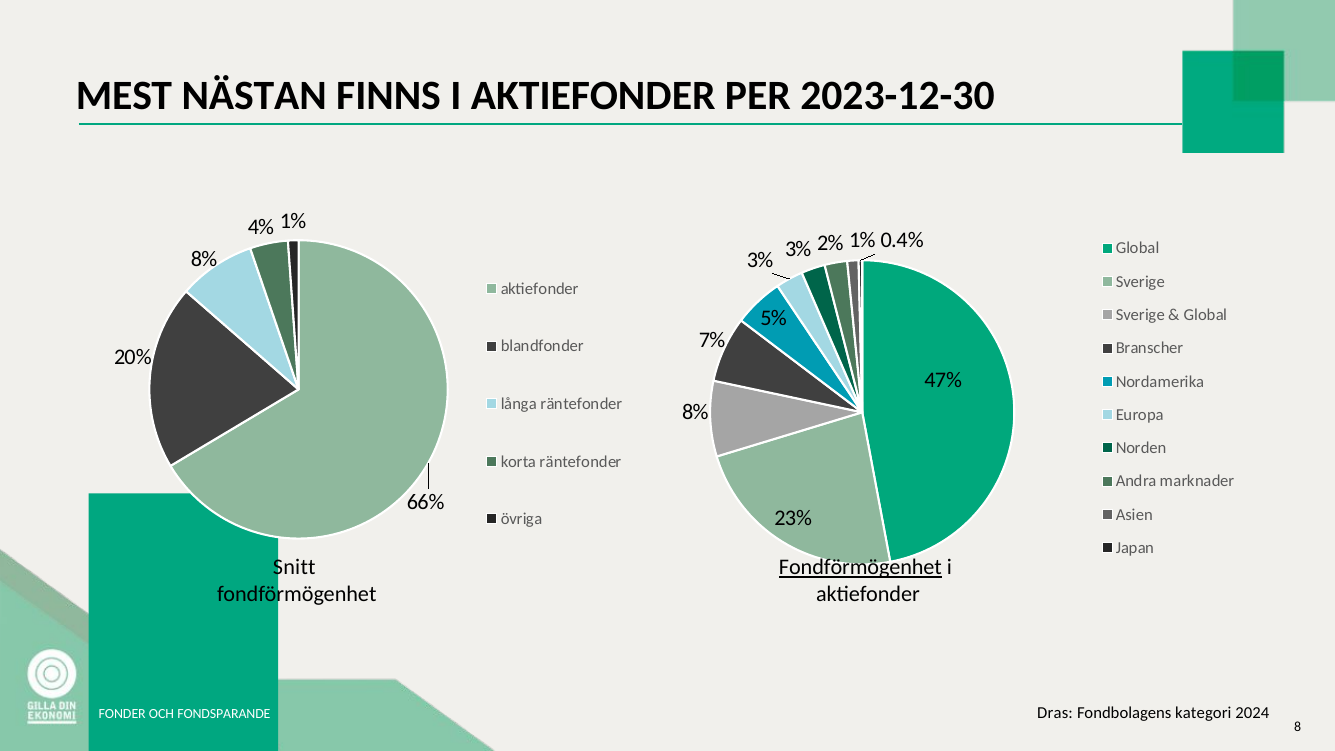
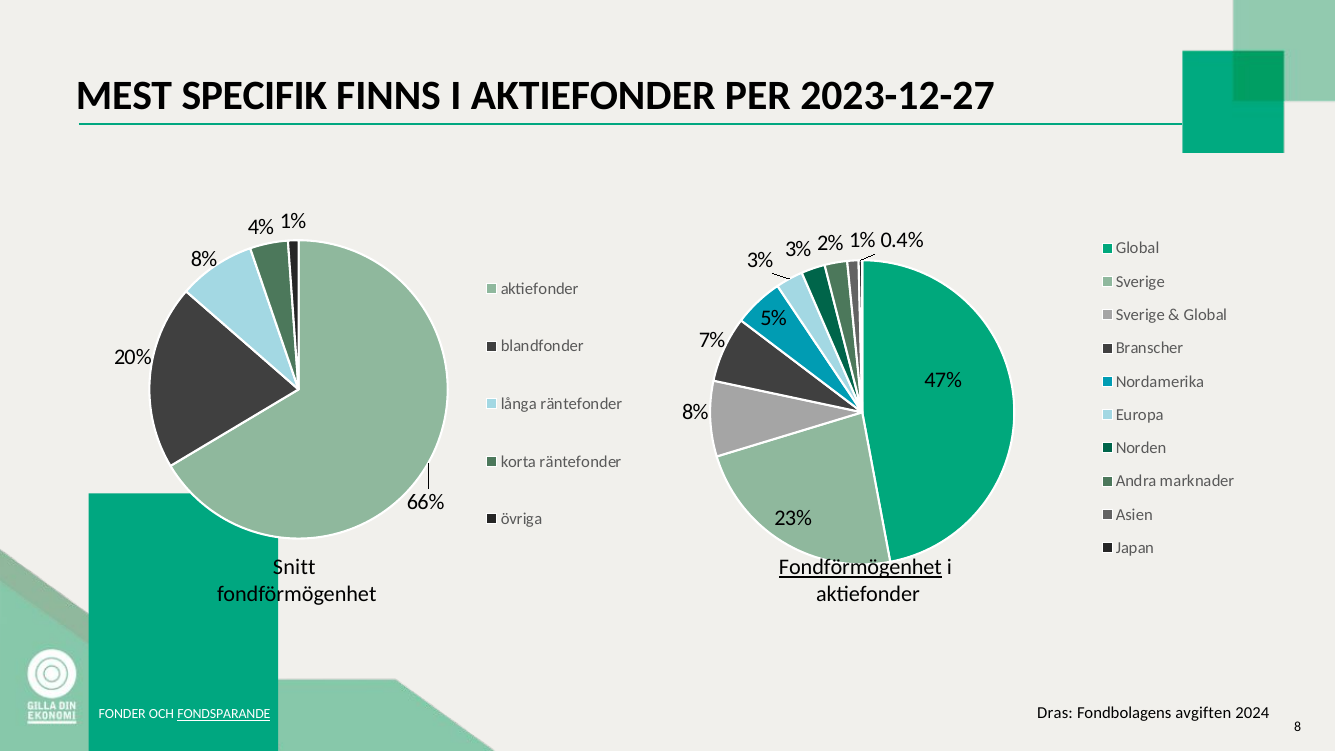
NÄSTAN: NÄSTAN -> SPECIFIK
2023-12-30: 2023-12-30 -> 2023-12-27
kategori: kategori -> avgiften
FONDSPARANDE underline: none -> present
